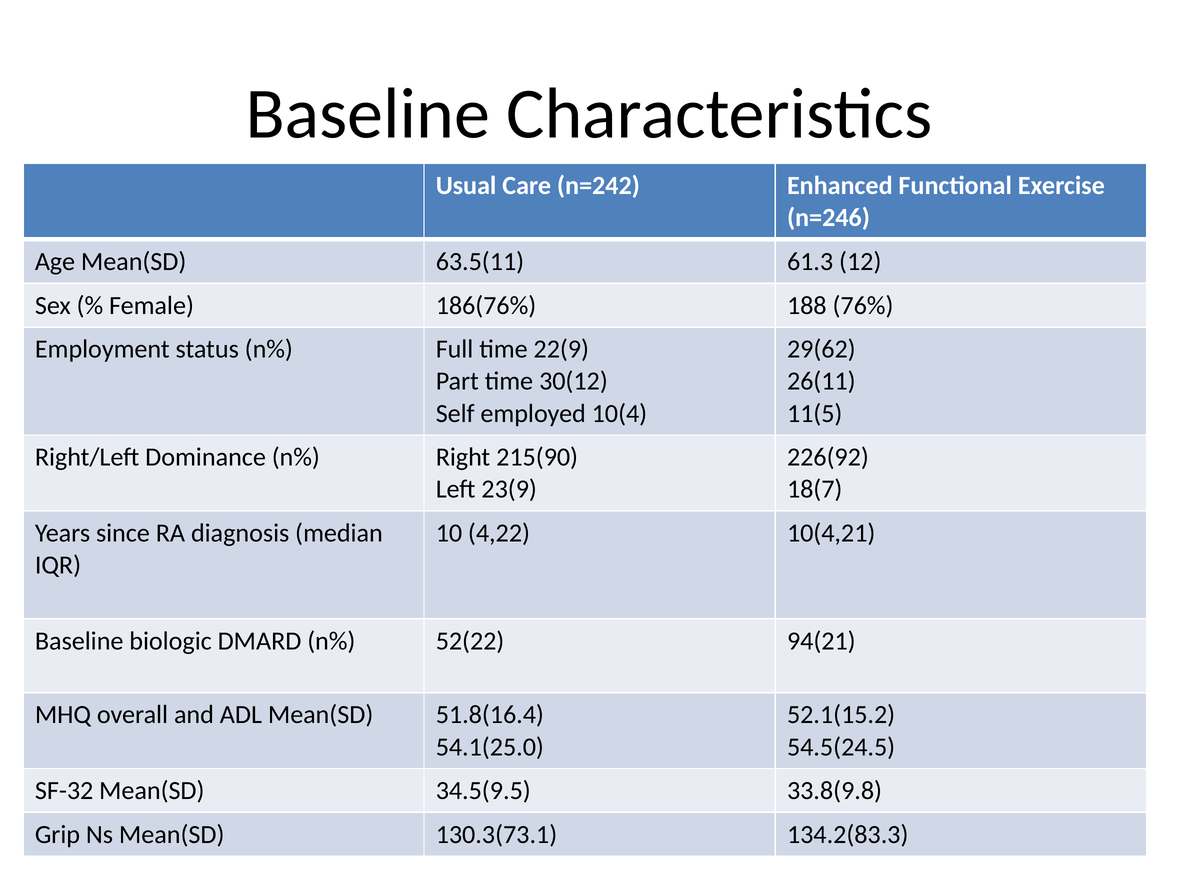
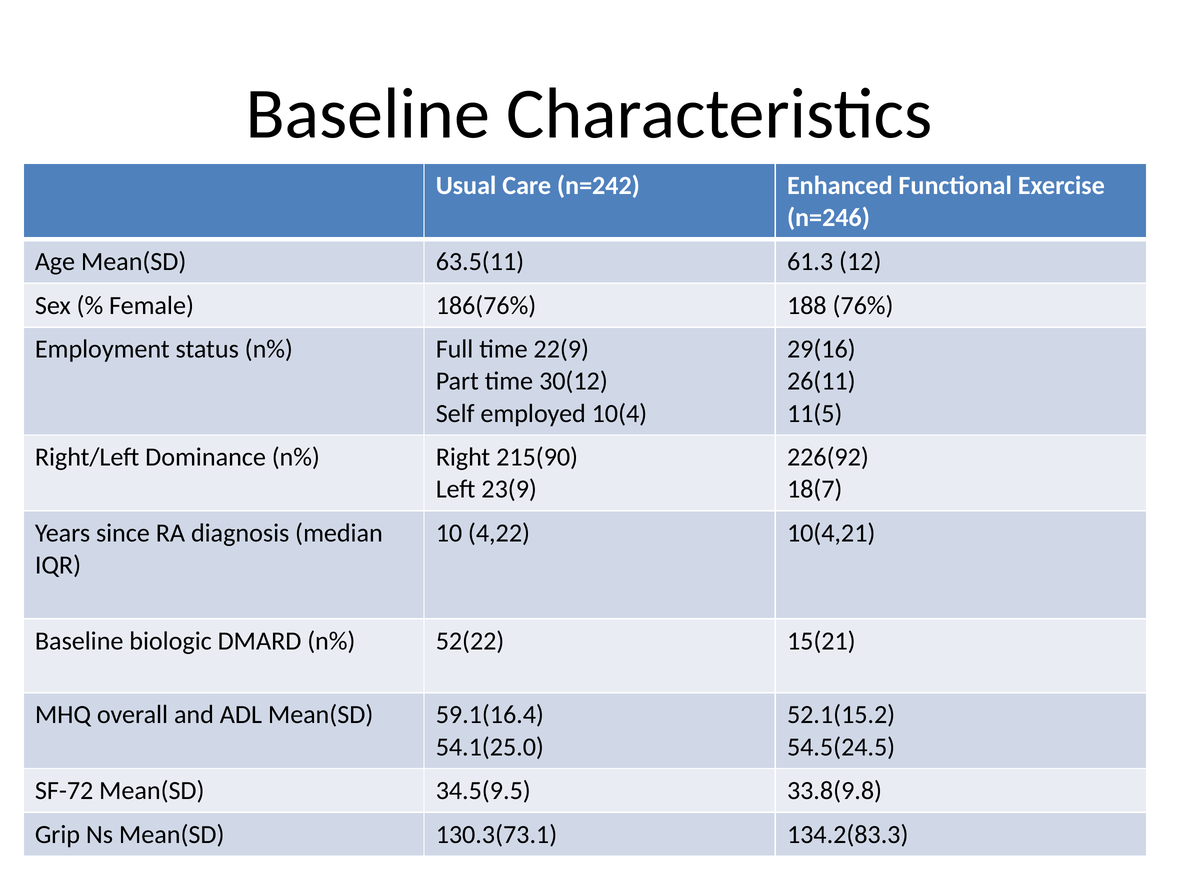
29(62: 29(62 -> 29(16
94(21: 94(21 -> 15(21
51.8(16.4: 51.8(16.4 -> 59.1(16.4
SF-32: SF-32 -> SF-72
